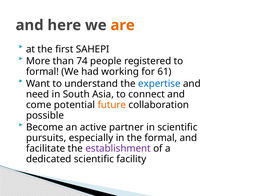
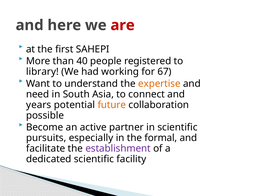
are colour: orange -> red
74: 74 -> 40
formal at (42, 72): formal -> library
61: 61 -> 67
expertise colour: blue -> orange
come: come -> years
